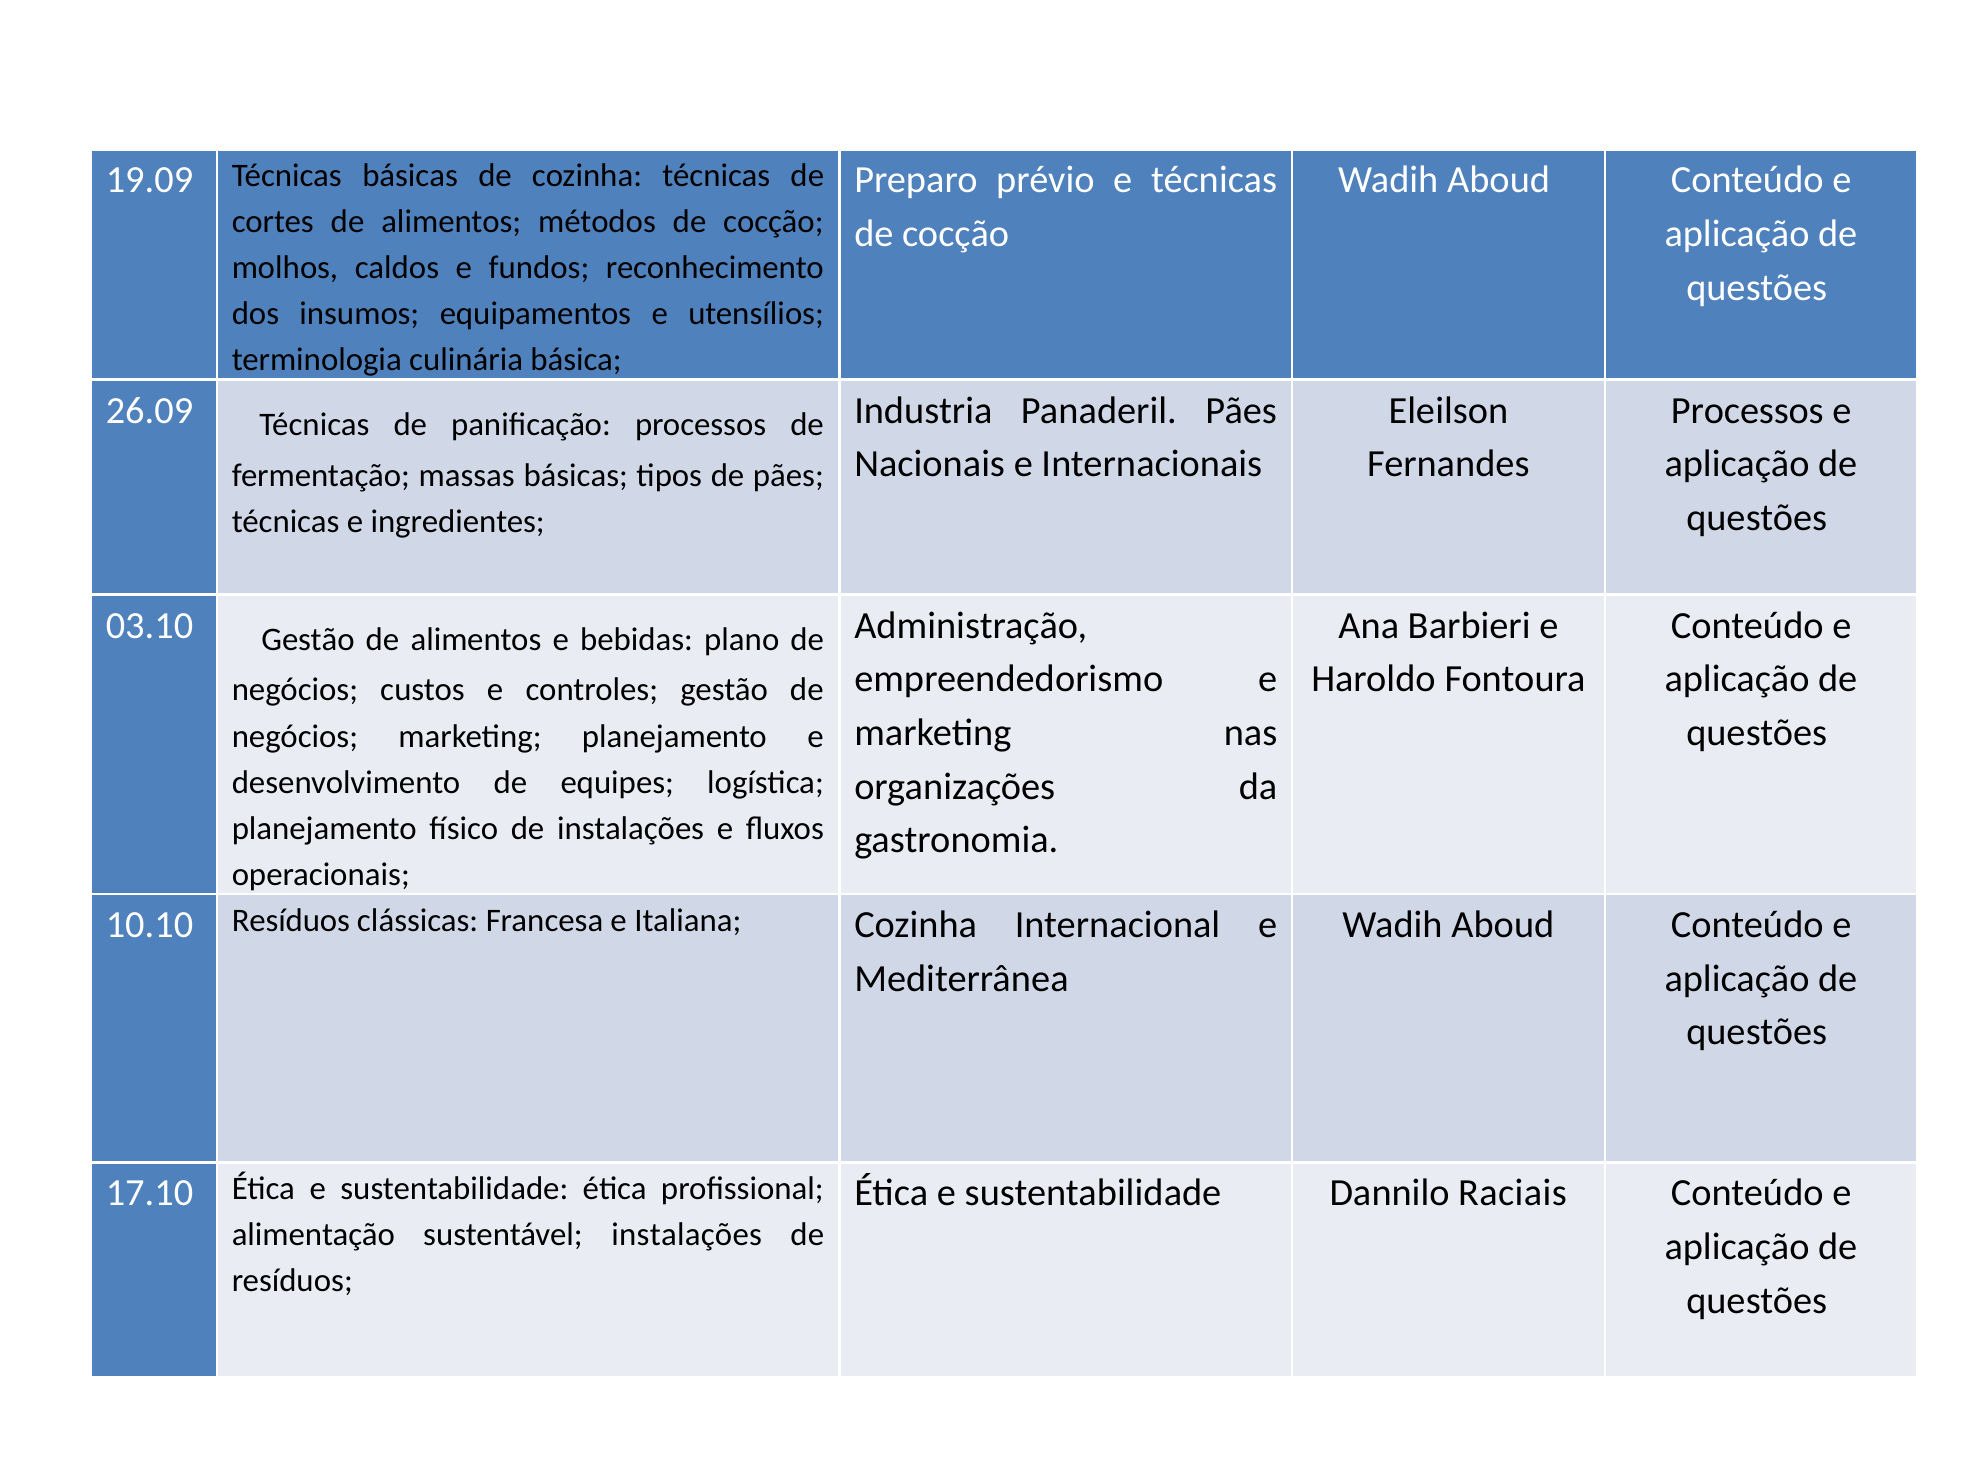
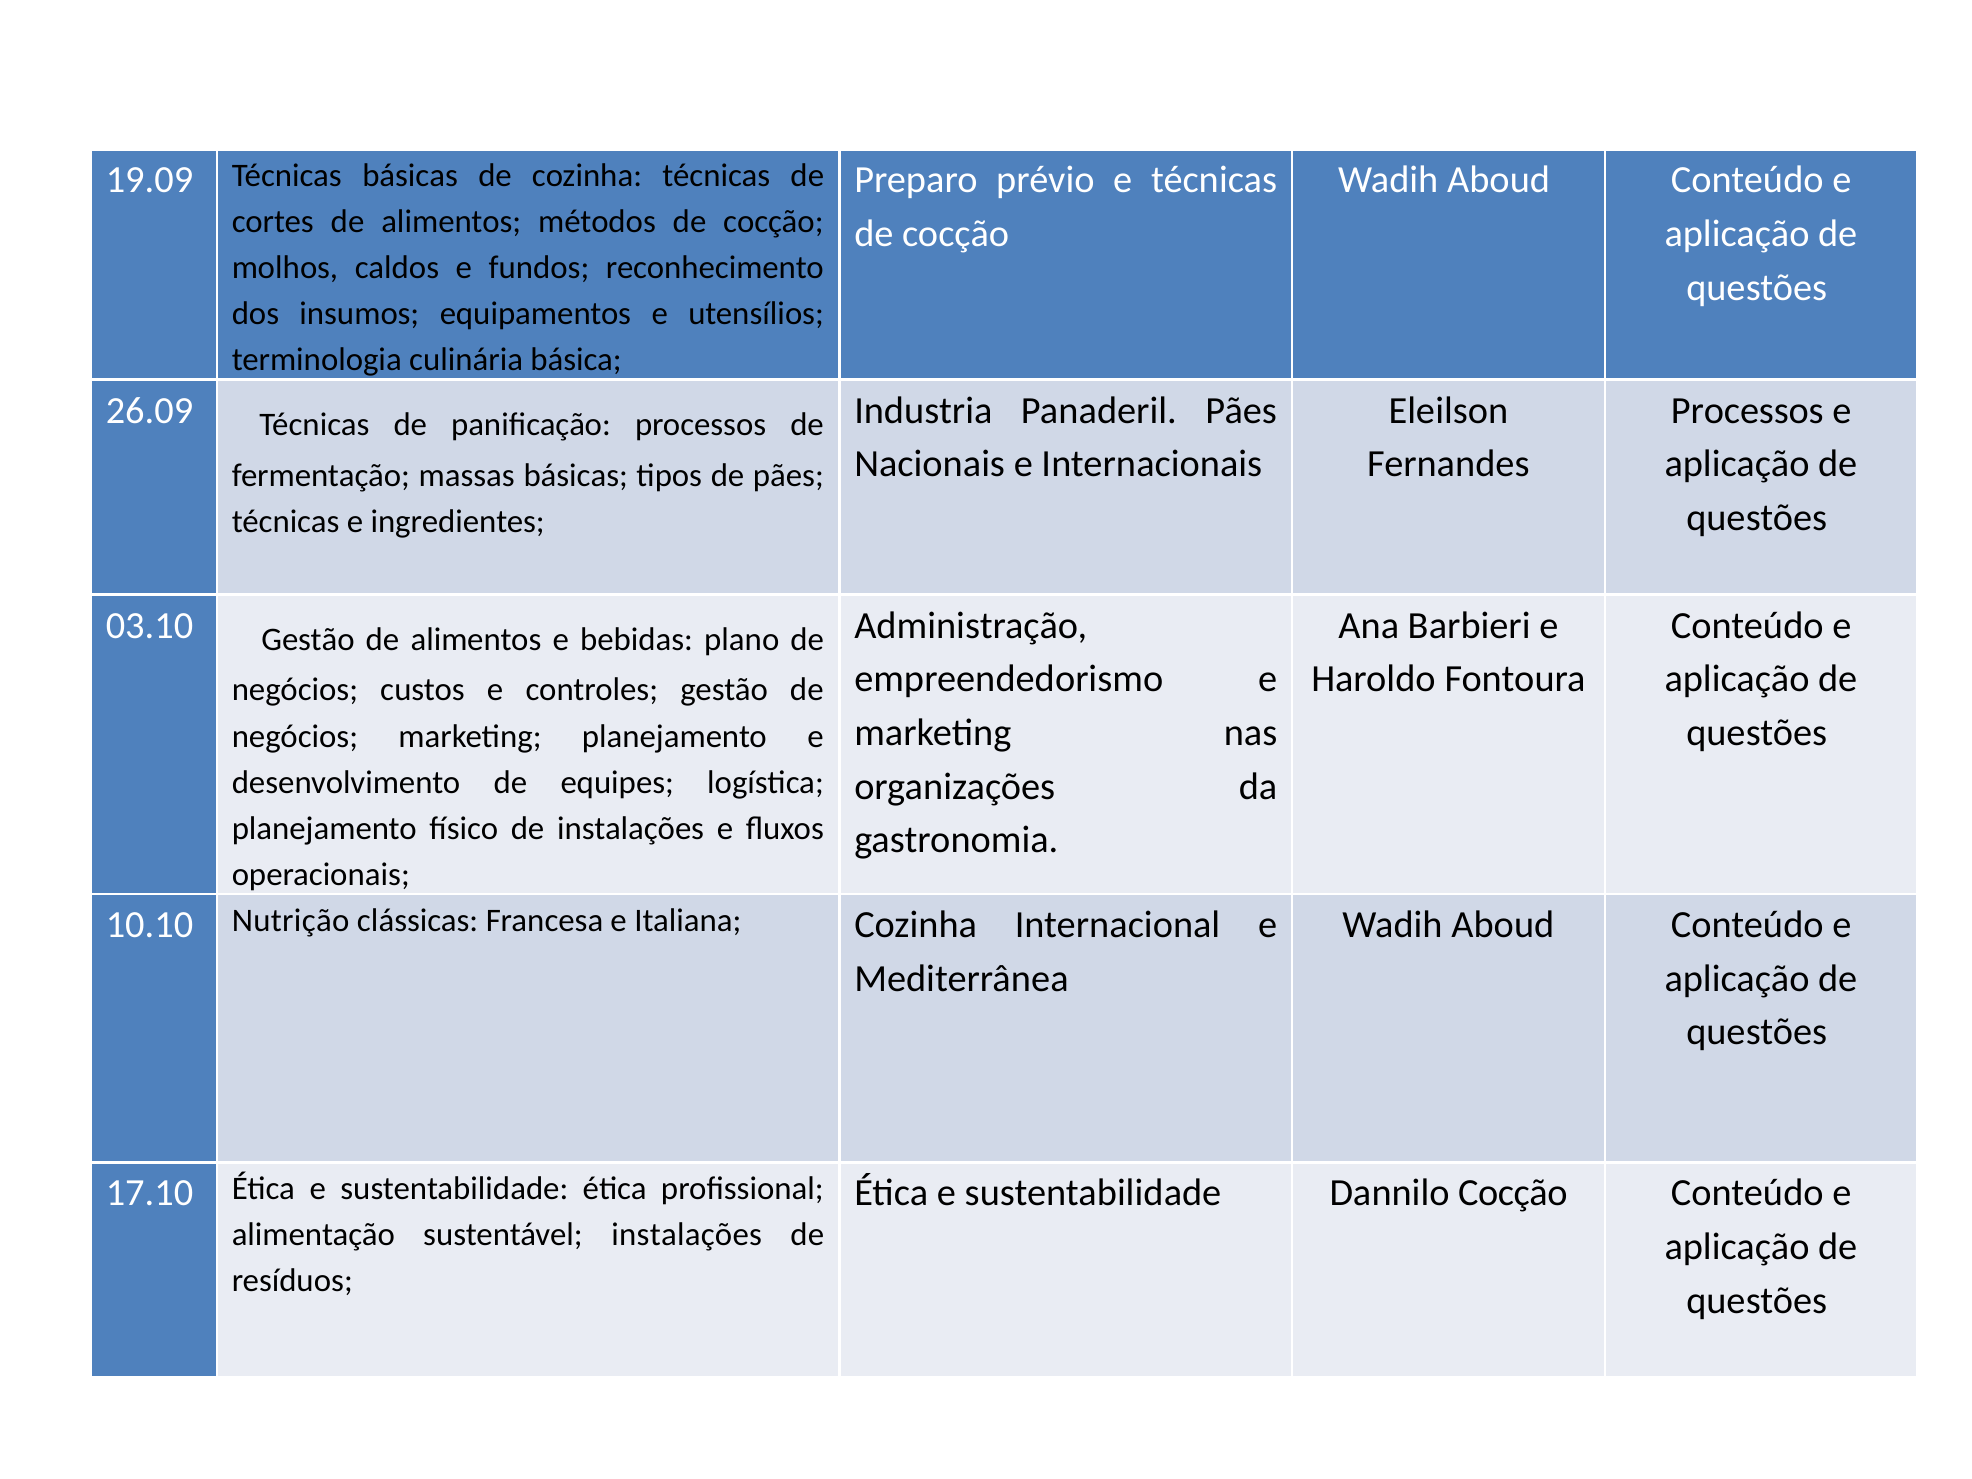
10.10 Resíduos: Resíduos -> Nutrição
Dannilo Raciais: Raciais -> Cocção
